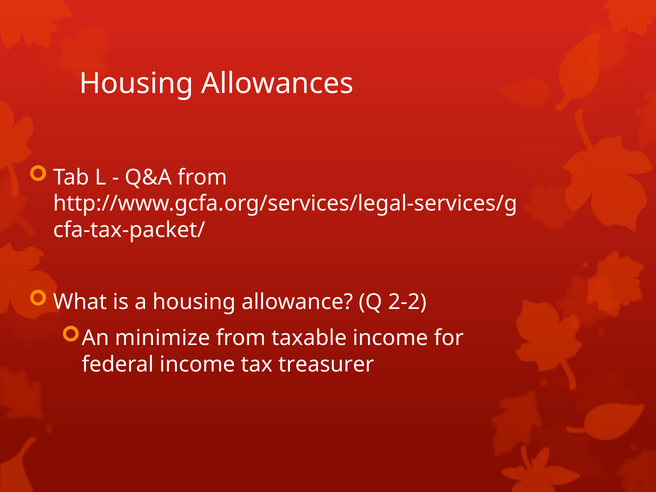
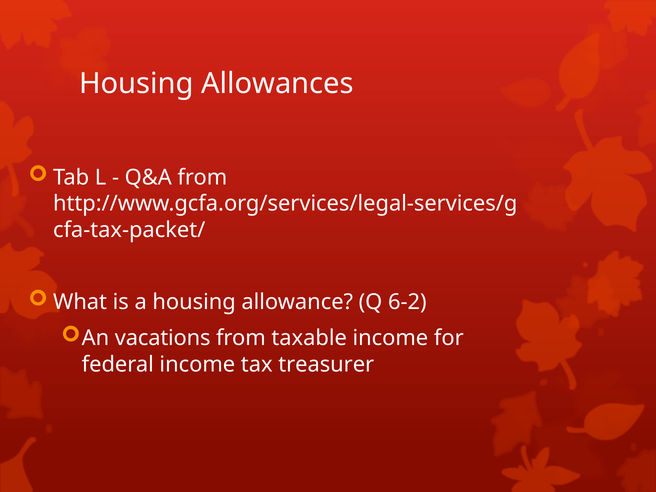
2-2: 2-2 -> 6-2
minimize: minimize -> vacations
